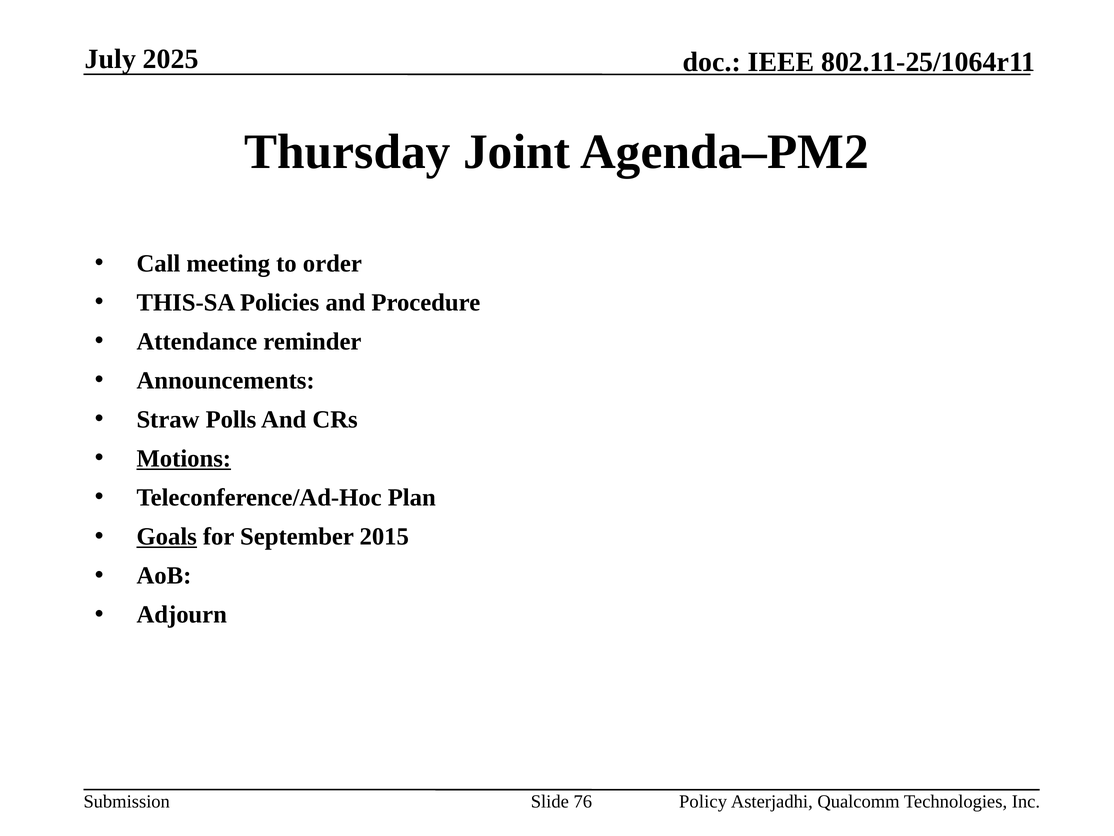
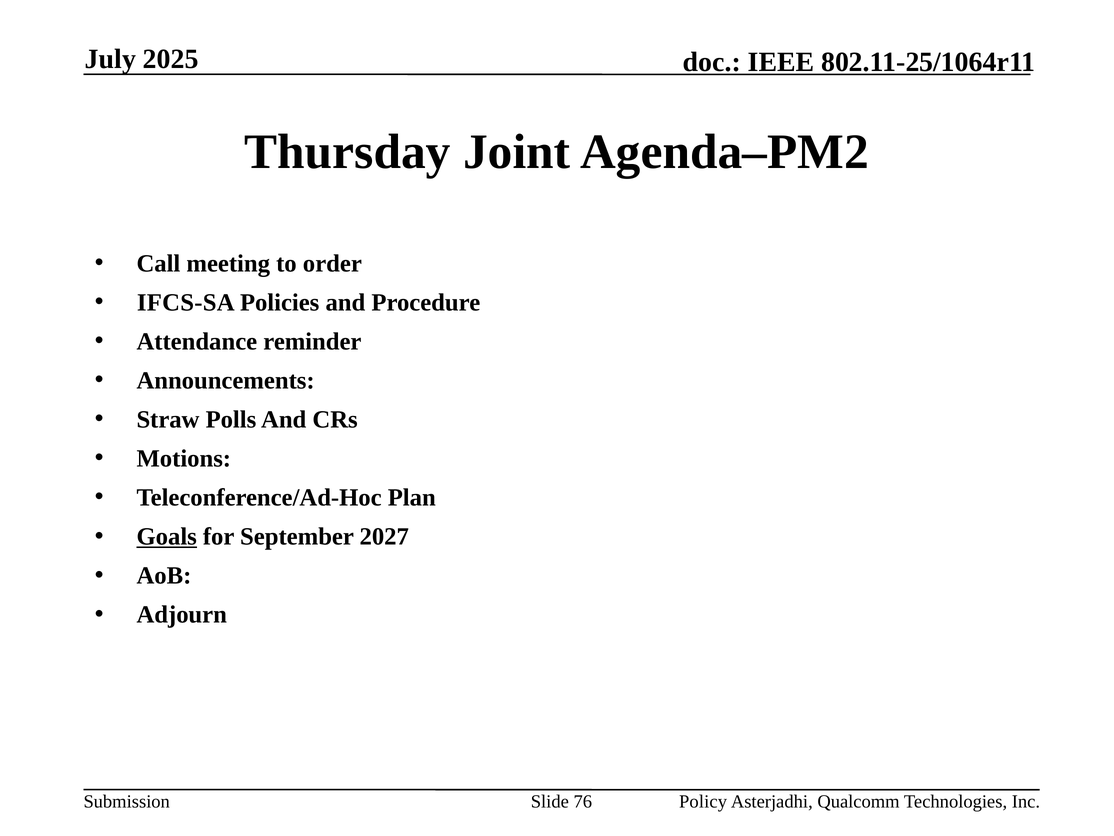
THIS-SA: THIS-SA -> IFCS-SA
Motions underline: present -> none
2015: 2015 -> 2027
